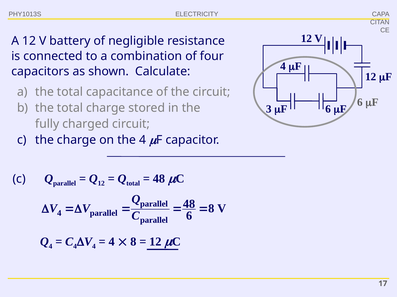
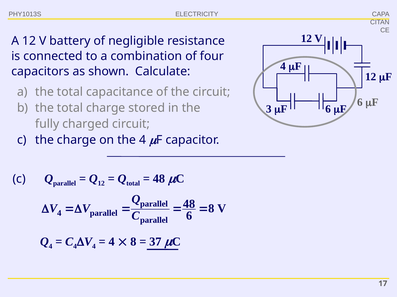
12 at (155, 242): 12 -> 37
